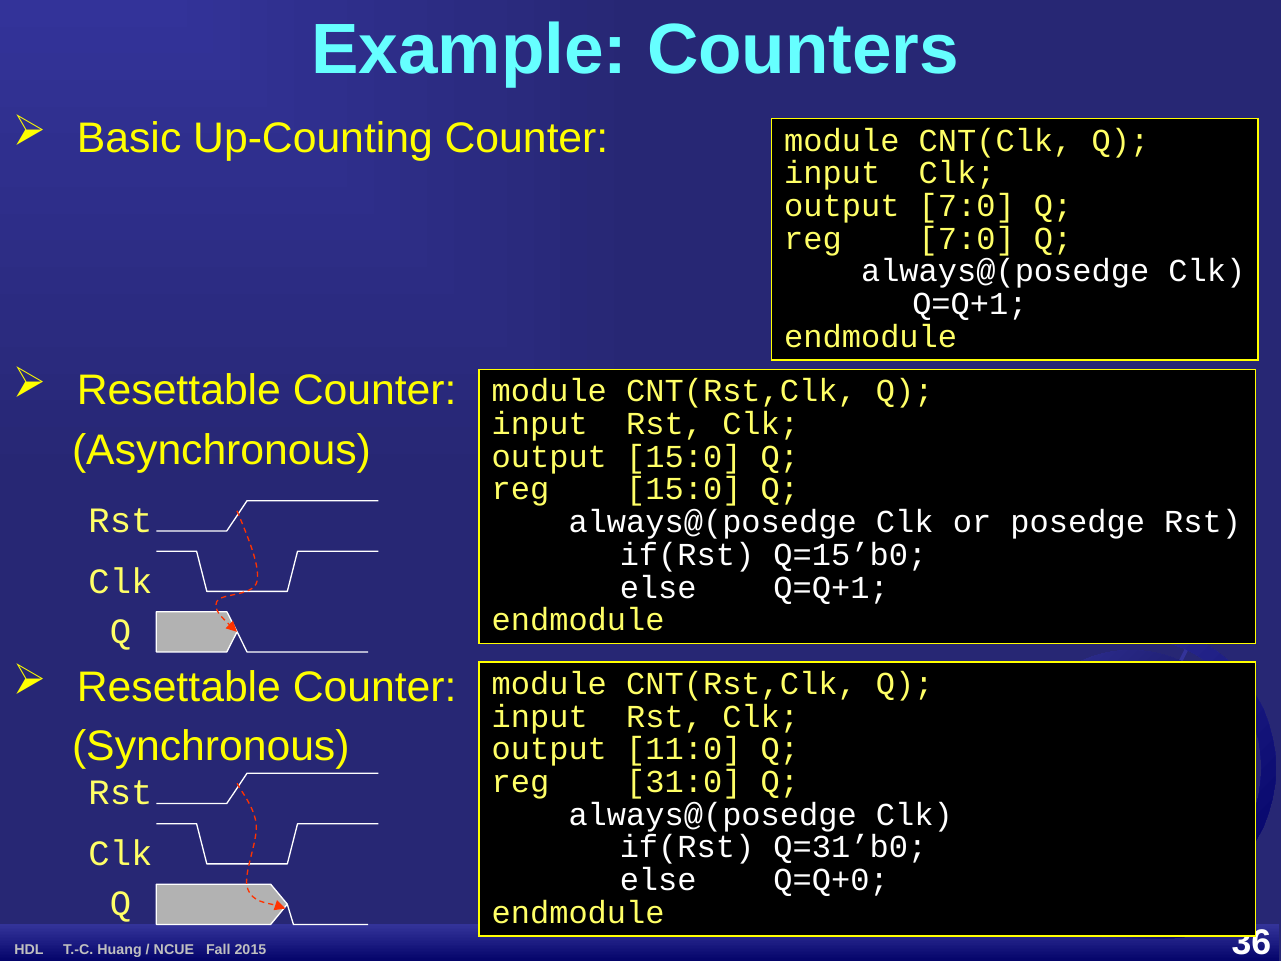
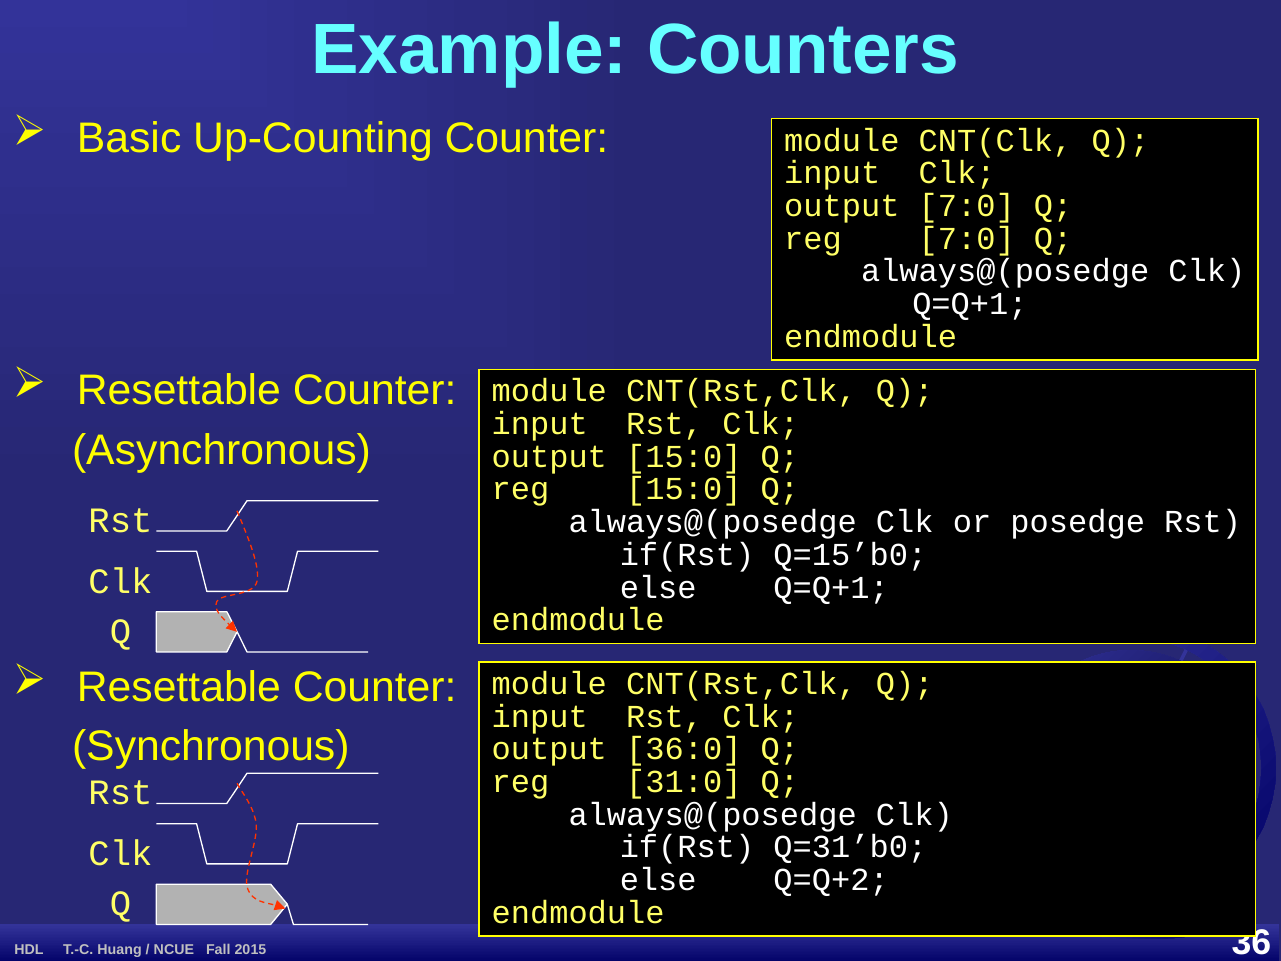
11:0: 11:0 -> 36:0
Q=Q+0: Q=Q+0 -> Q=Q+2
